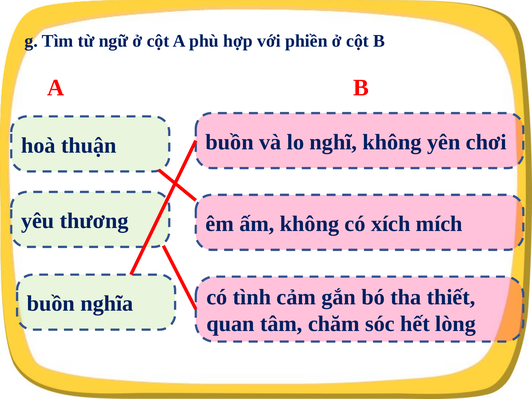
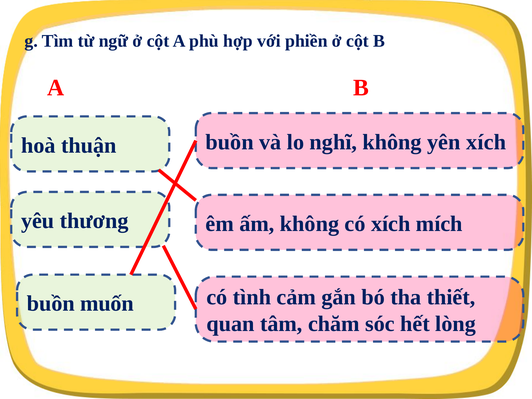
yên chơi: chơi -> xích
nghĩa: nghĩa -> muốn
